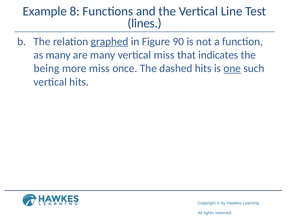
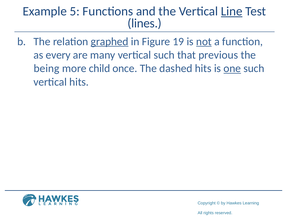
8: 8 -> 5
Line underline: none -> present
90: 90 -> 19
not underline: none -> present
as many: many -> every
vertical miss: miss -> such
indicates: indicates -> previous
more miss: miss -> child
